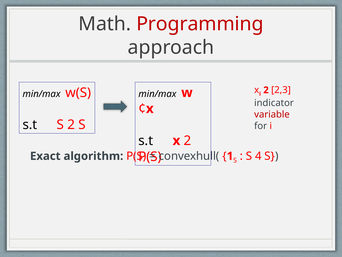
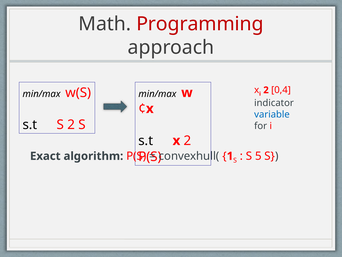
2,3: 2,3 -> 0,4
variable colour: red -> blue
4: 4 -> 5
